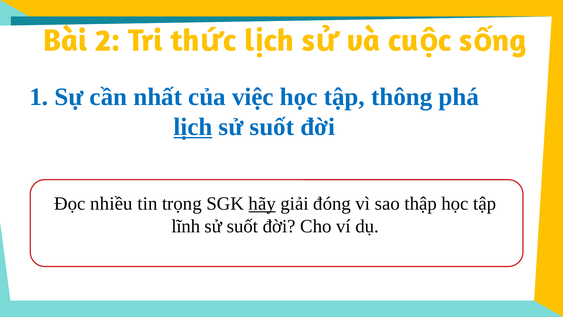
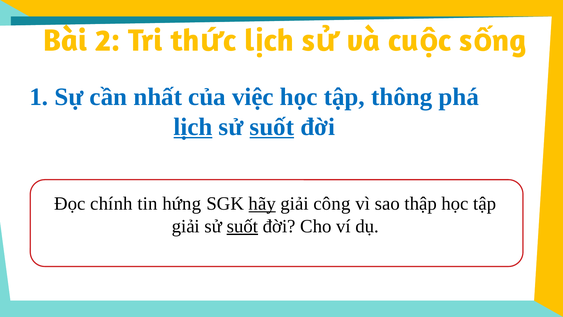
suốt at (272, 127) underline: none -> present
nhiều: nhiều -> chính
trọng: trọng -> hứng
đóng: đóng -> công
lĩnh at (186, 226): lĩnh -> giải
suốt at (242, 226) underline: none -> present
